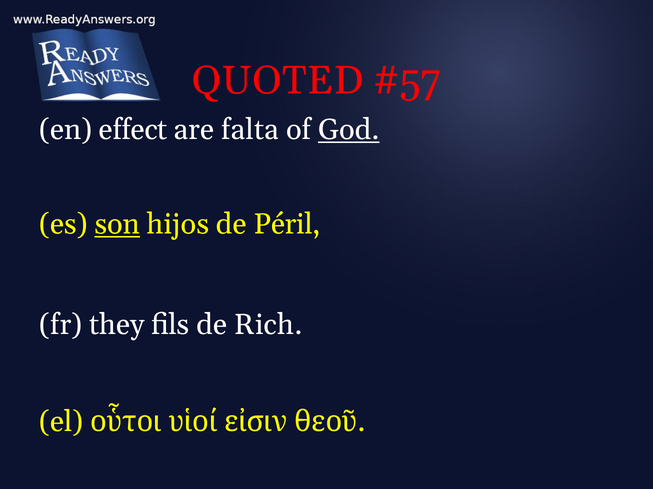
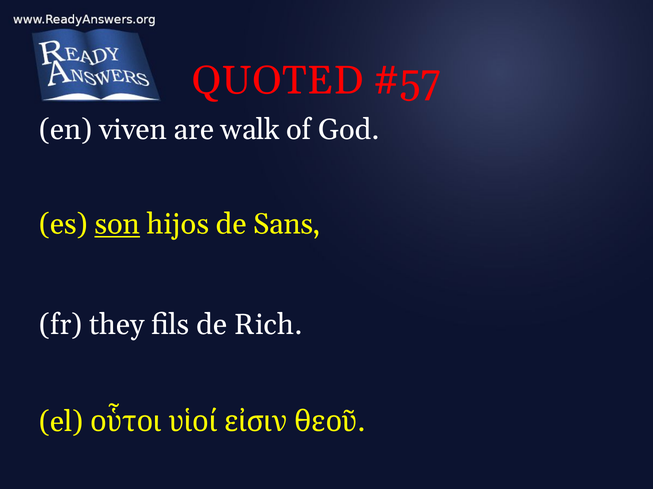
effect: effect -> viven
falta: falta -> walk
God underline: present -> none
Péril: Péril -> Sans
